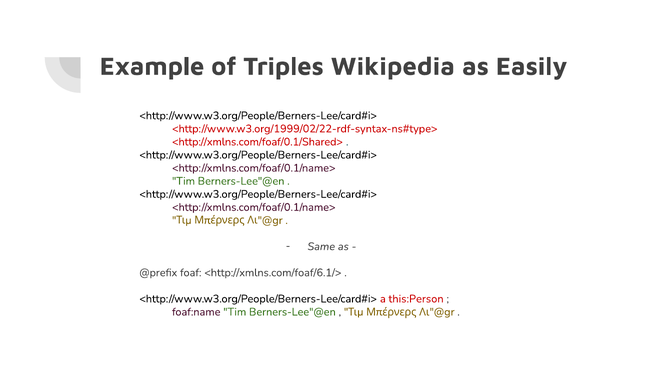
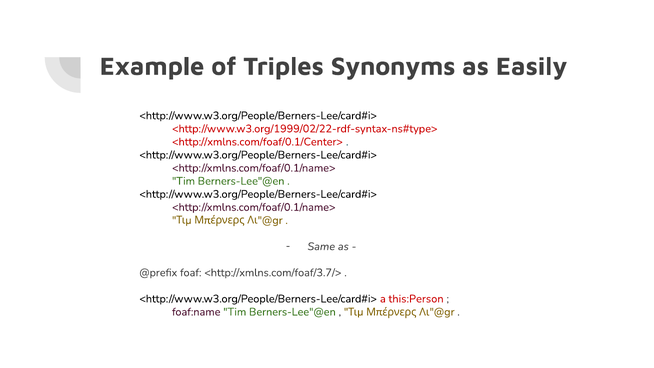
Wikipedia: Wikipedia -> Synonyms
<http://xmlns.com/foaf/0.1/Shared>: <http://xmlns.com/foaf/0.1/Shared> -> <http://xmlns.com/foaf/0.1/Center>
<http://xmlns.com/foaf/6.1/>: <http://xmlns.com/foaf/6.1/> -> <http://xmlns.com/foaf/3.7/>
